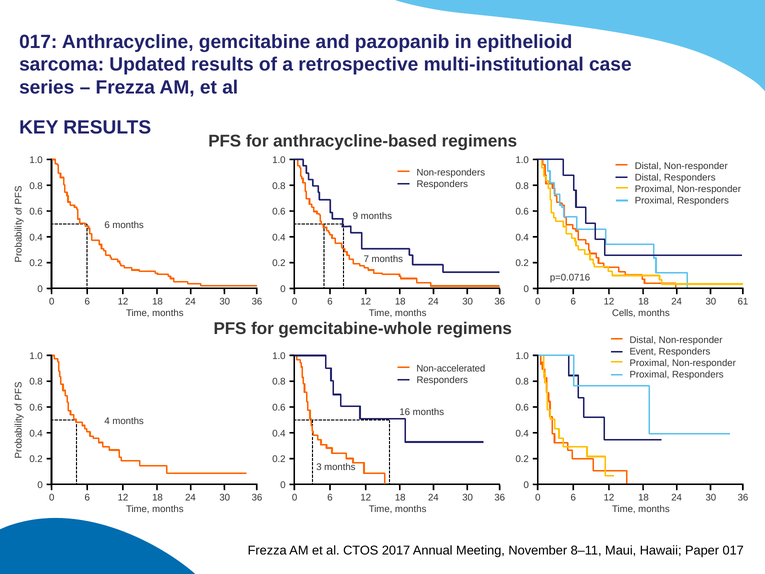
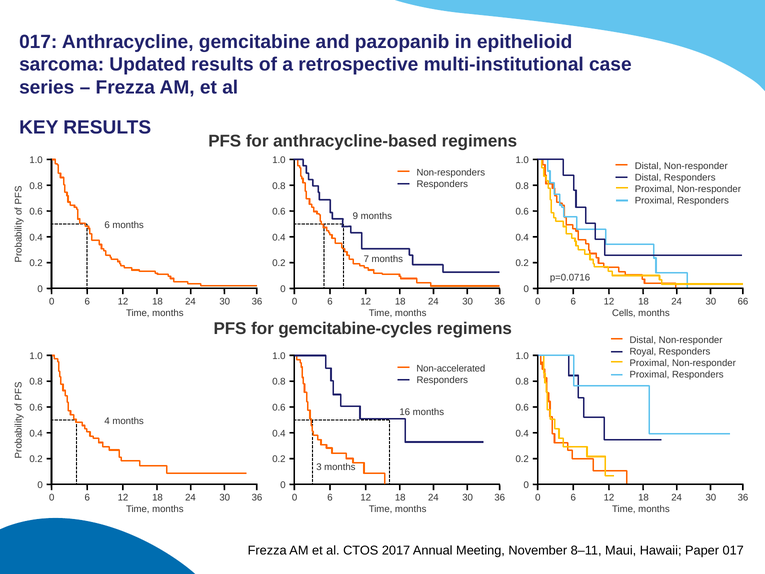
61: 61 -> 66
gemcitabine-whole: gemcitabine-whole -> gemcitabine-cycles
Event: Event -> Royal
